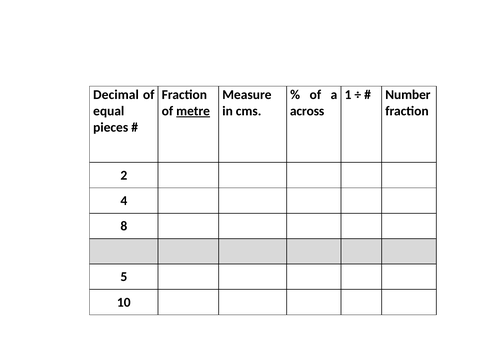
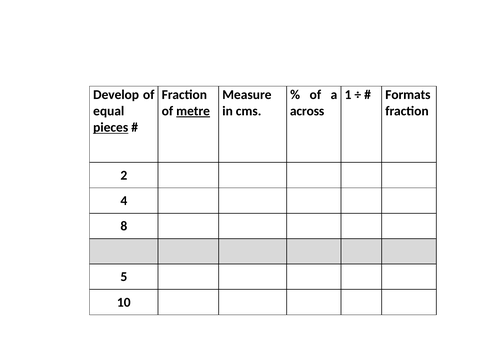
Decimal: Decimal -> Develop
Number: Number -> Formats
pieces underline: none -> present
